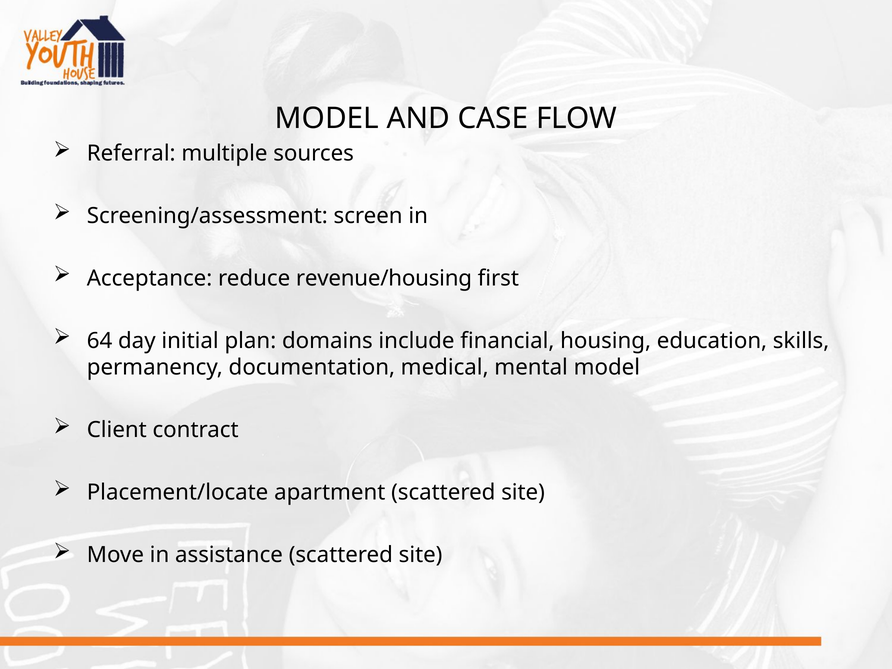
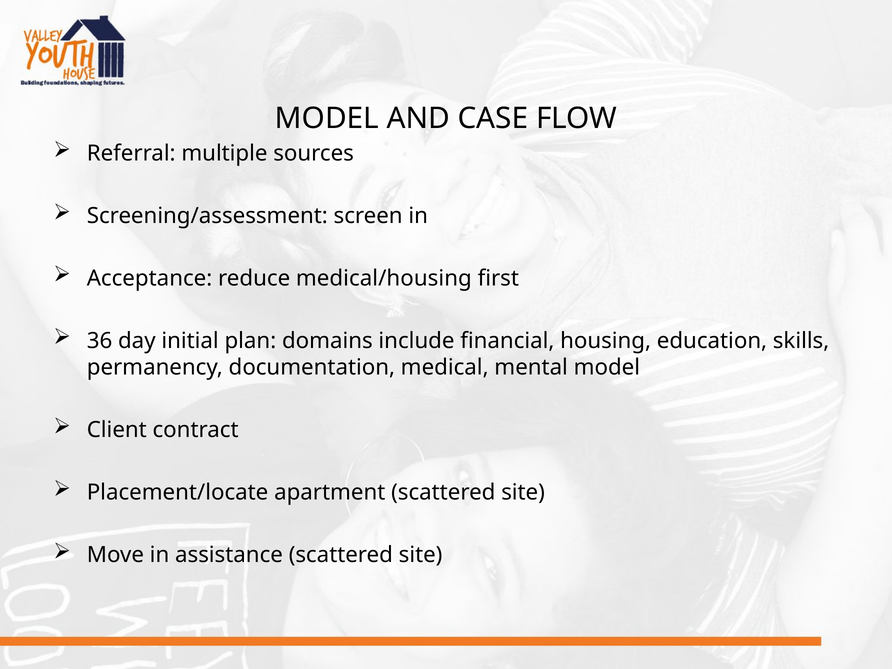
revenue/housing: revenue/housing -> medical/housing
64: 64 -> 36
